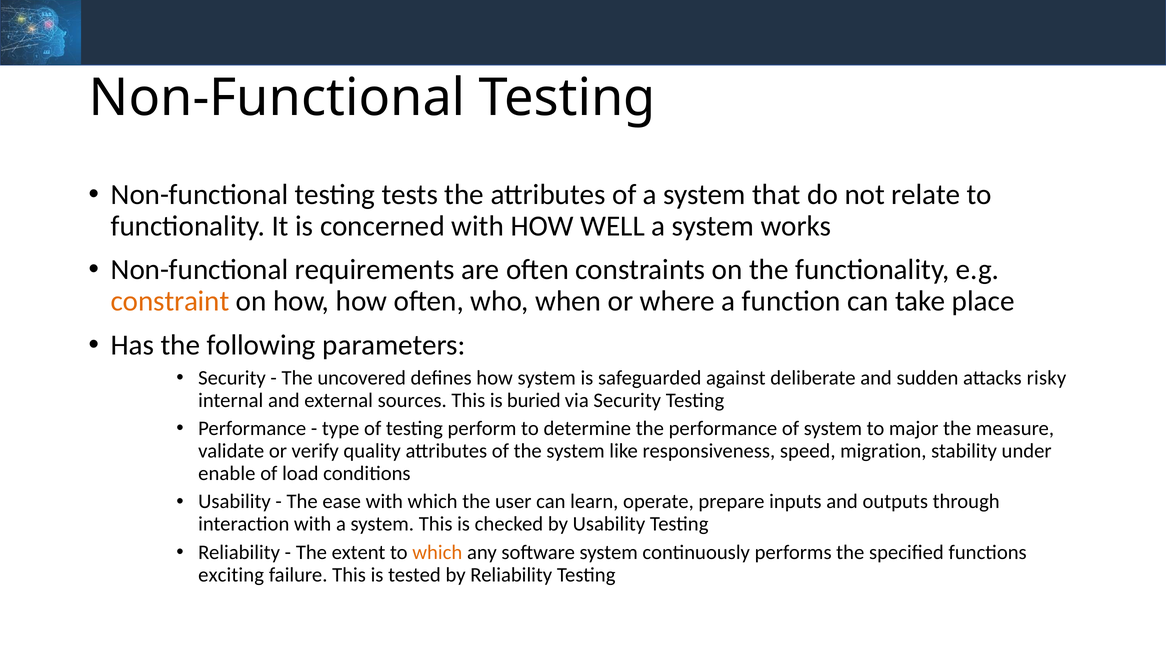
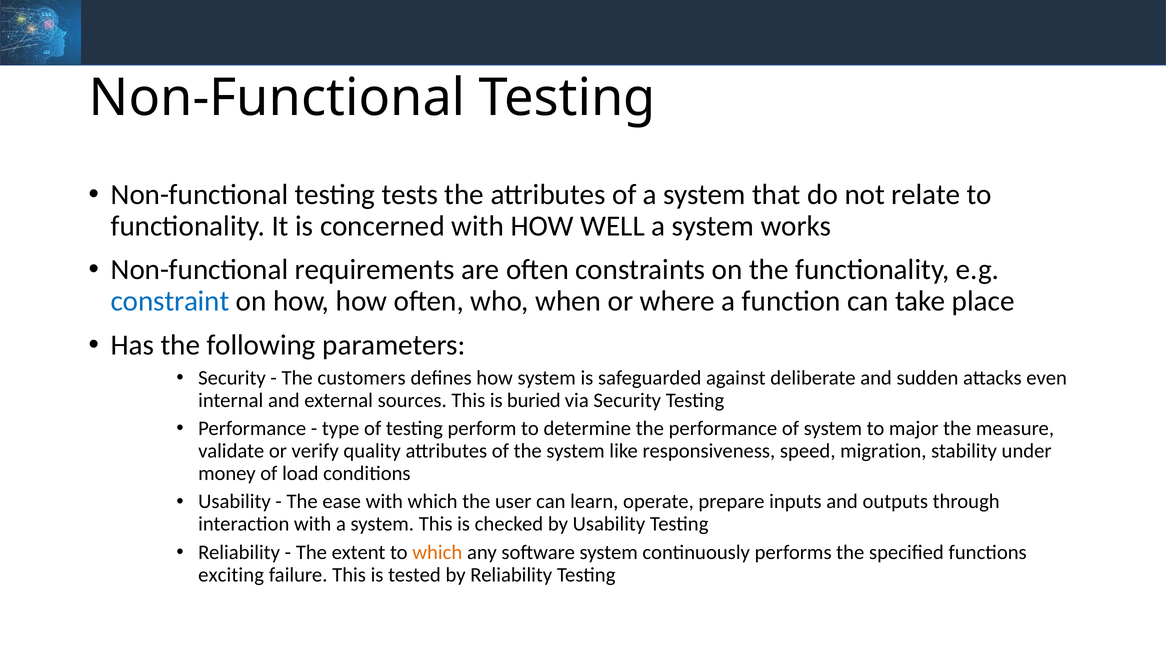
constraint colour: orange -> blue
uncovered: uncovered -> customers
risky: risky -> even
enable: enable -> money
